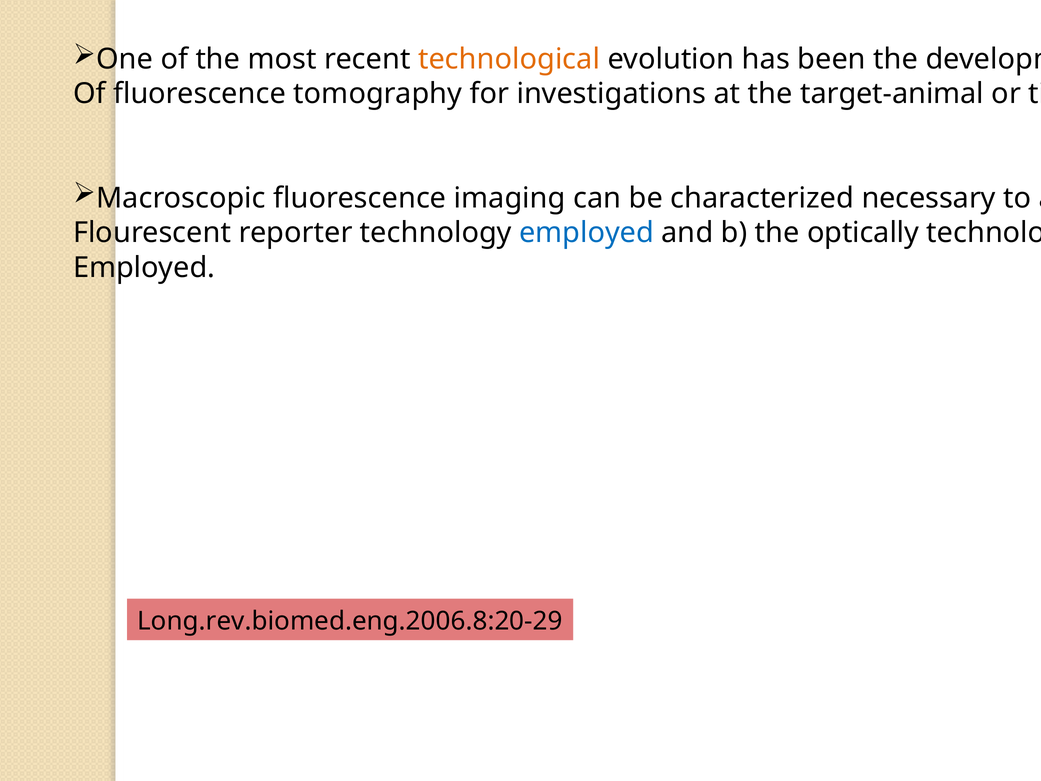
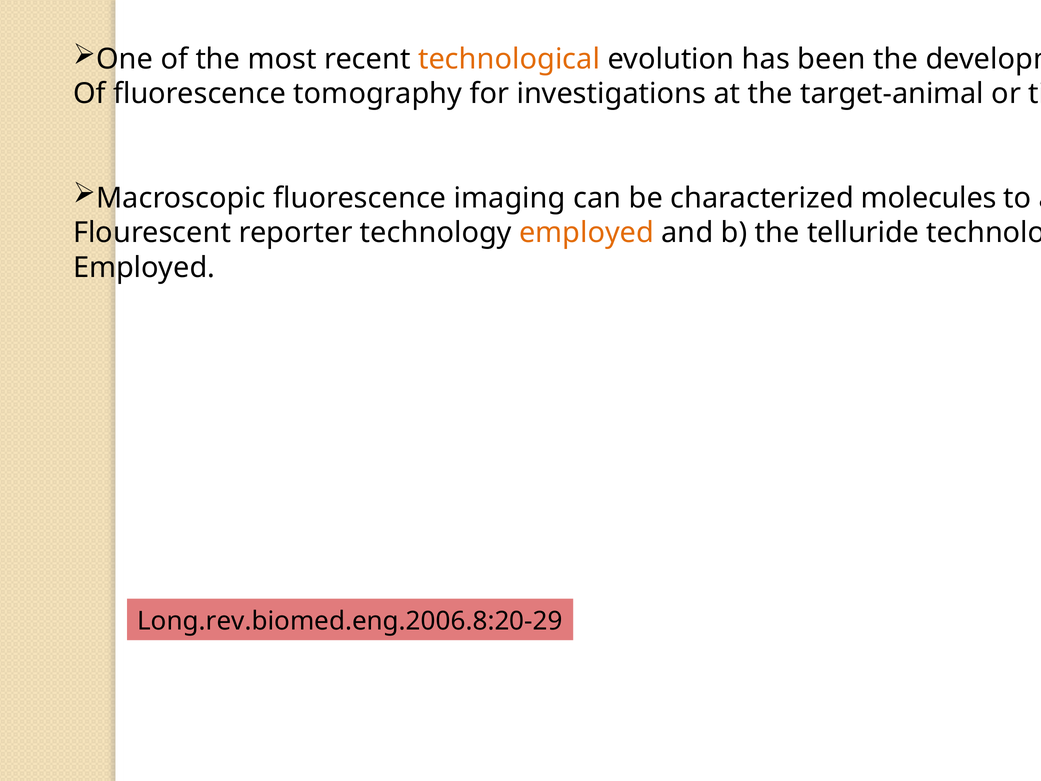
necessary: necessary -> molecules
employed at (586, 233) colour: blue -> orange
optically: optically -> telluride
